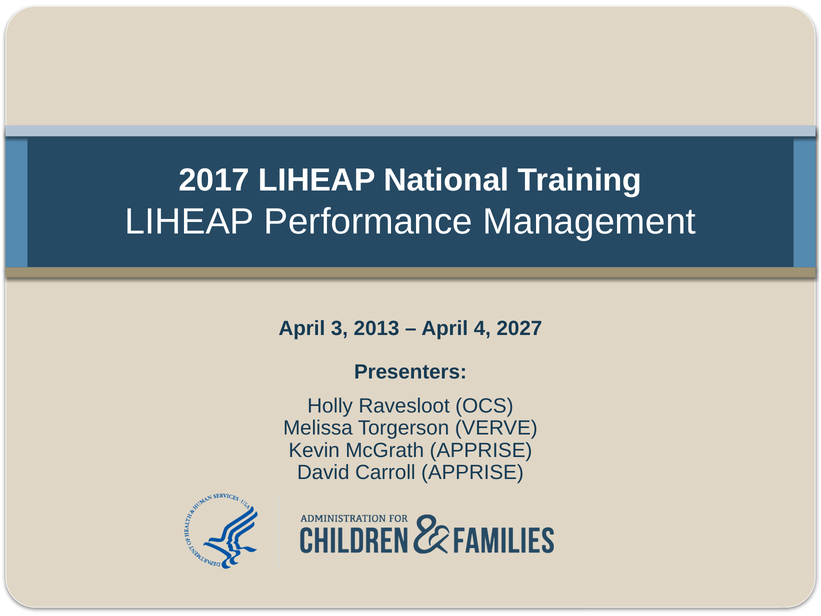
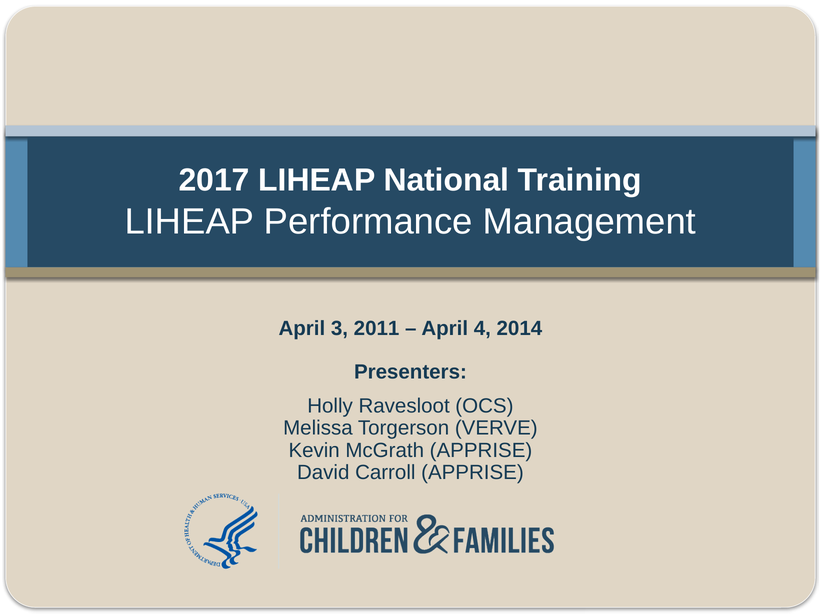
2013: 2013 -> 2011
2027: 2027 -> 2014
